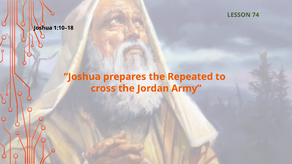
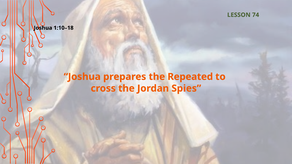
Army: Army -> Spies
